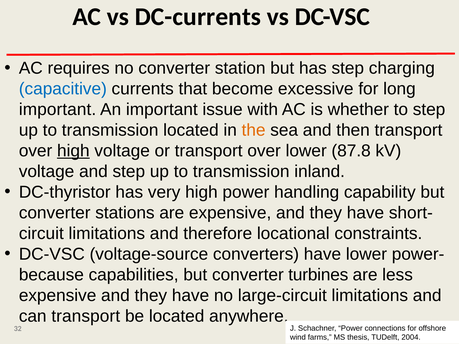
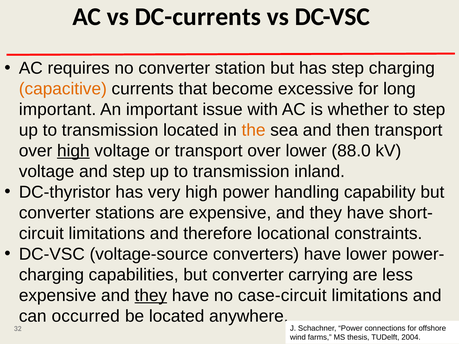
capacitive colour: blue -> orange
87.8: 87.8 -> 88.0
because at (51, 275): because -> charging
turbines: turbines -> carrying
they at (151, 296) underline: none -> present
large-circuit: large-circuit -> case-circuit
can transport: transport -> occurred
